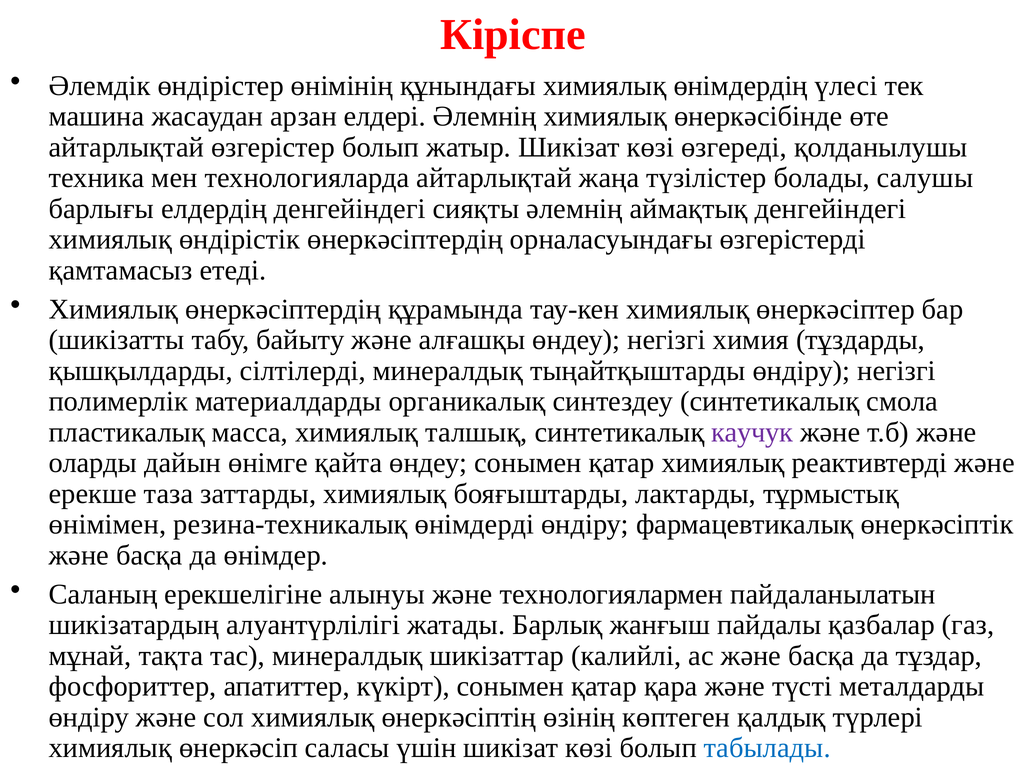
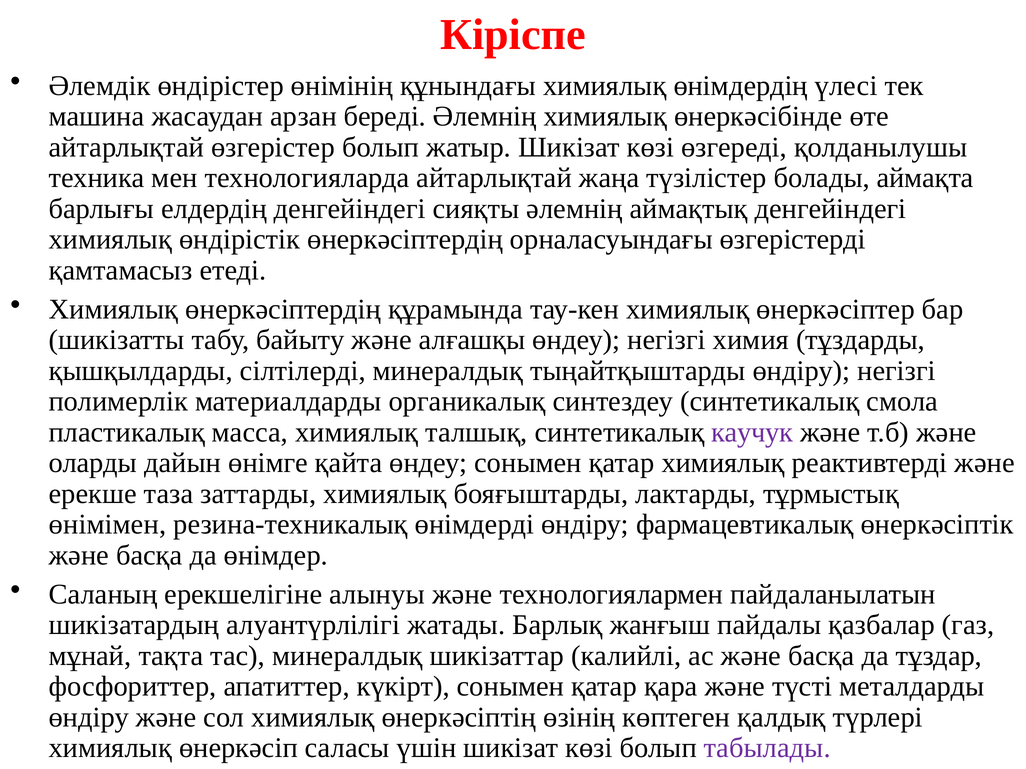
елдері: елдері -> береді
салушы: салушы -> аймақта
табылады colour: blue -> purple
